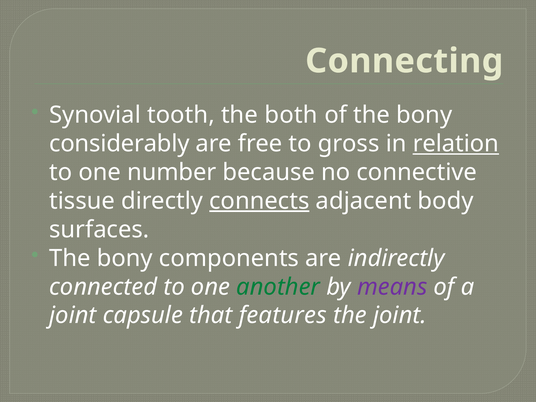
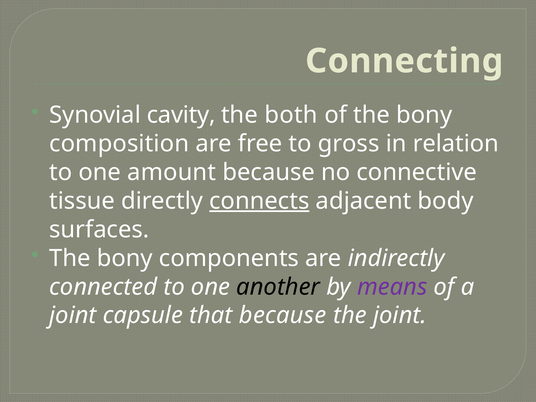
tooth: tooth -> cavity
considerably: considerably -> composition
relation underline: present -> none
number: number -> amount
another colour: green -> black
that features: features -> because
